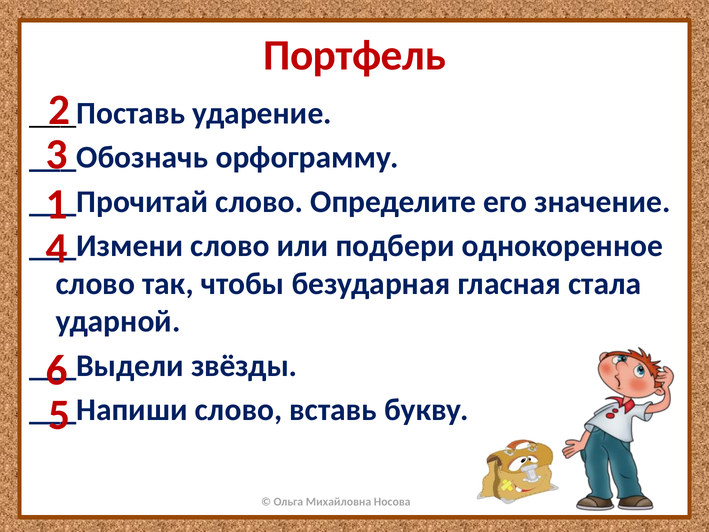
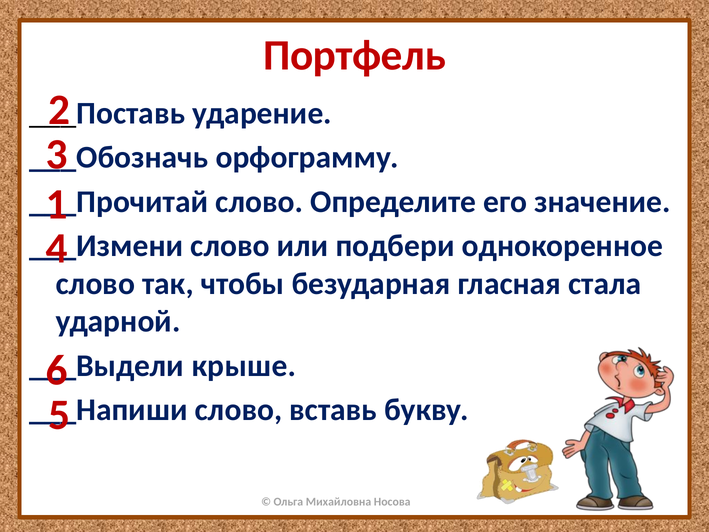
звёзды: звёзды -> крыше
